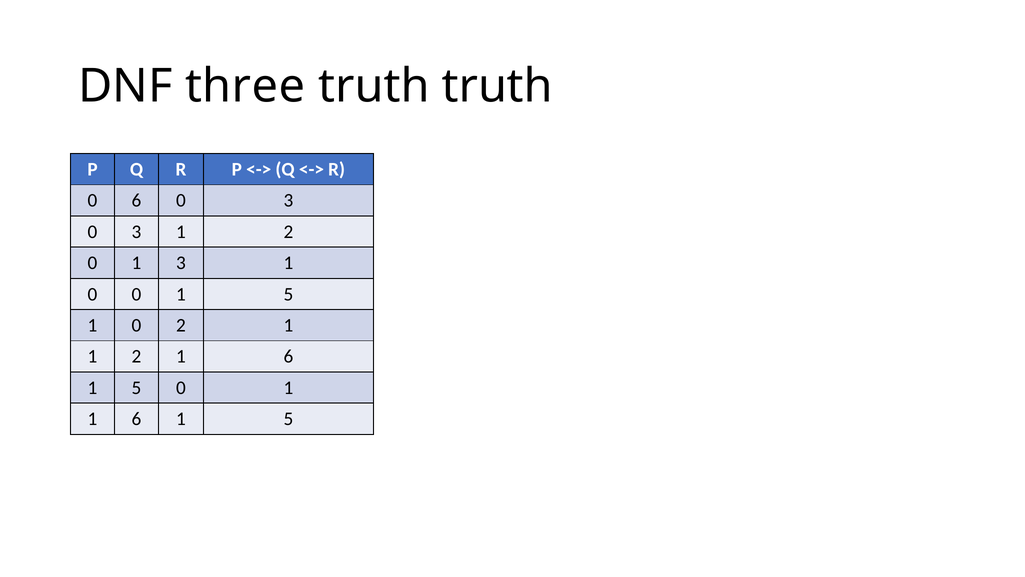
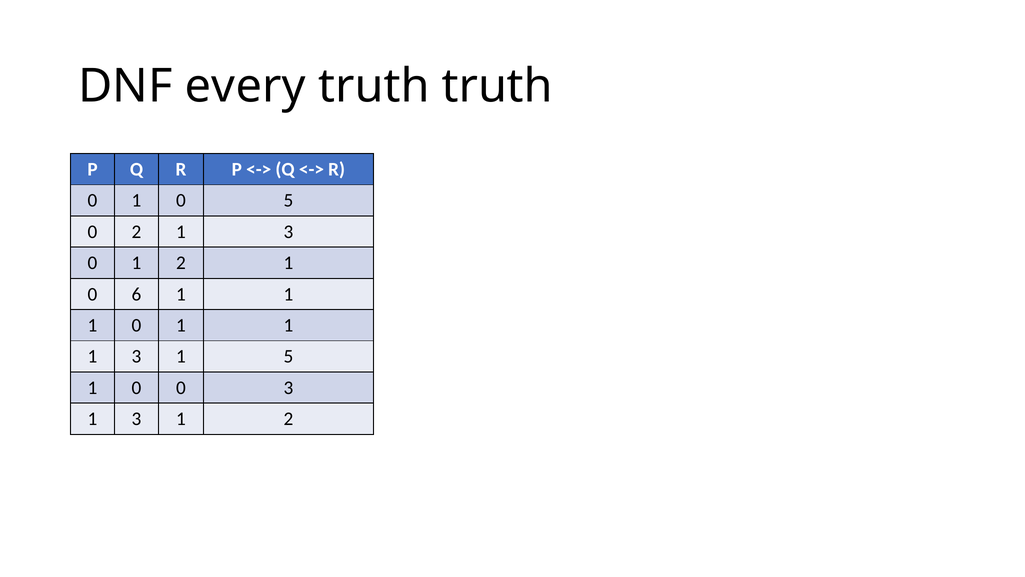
three: three -> every
6 at (136, 200): 6 -> 1
3 at (288, 200): 3 -> 5
3 at (136, 232): 3 -> 2
2 at (288, 232): 2 -> 3
0 1 3: 3 -> 2
0 0: 0 -> 6
5 at (288, 294): 5 -> 1
1 0 2: 2 -> 1
2 at (136, 356): 2 -> 3
6 at (288, 356): 6 -> 5
5 at (136, 388): 5 -> 0
1 at (288, 388): 1 -> 3
6 at (136, 419): 6 -> 3
5 at (288, 419): 5 -> 2
